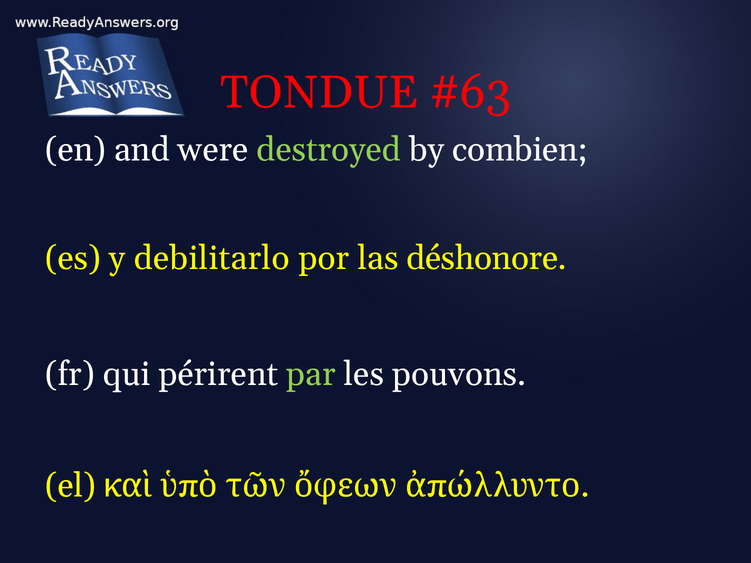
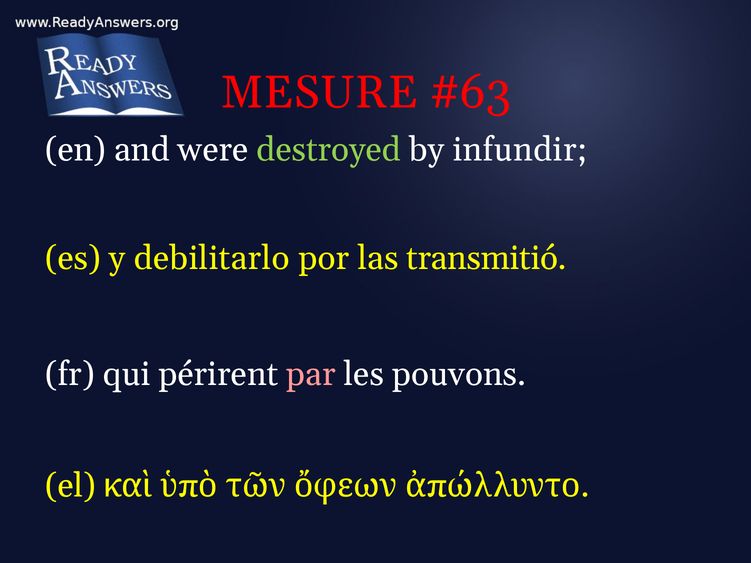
TONDUE: TONDUE -> MESURE
combien: combien -> infundir
déshonore: déshonore -> transmitió
par colour: light green -> pink
